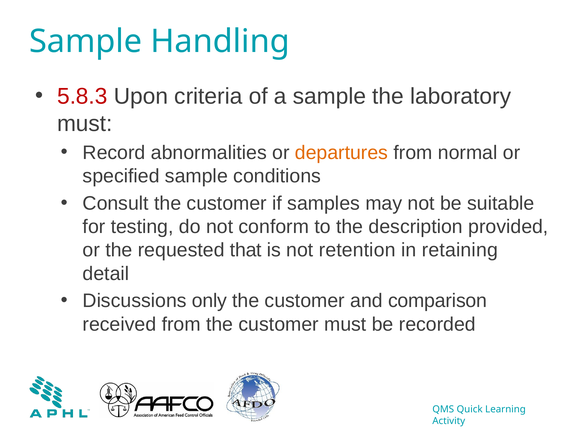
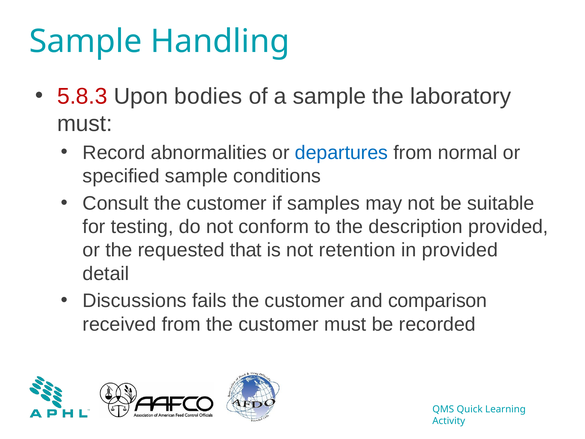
criteria: criteria -> bodies
departures colour: orange -> blue
in retaining: retaining -> provided
only: only -> fails
